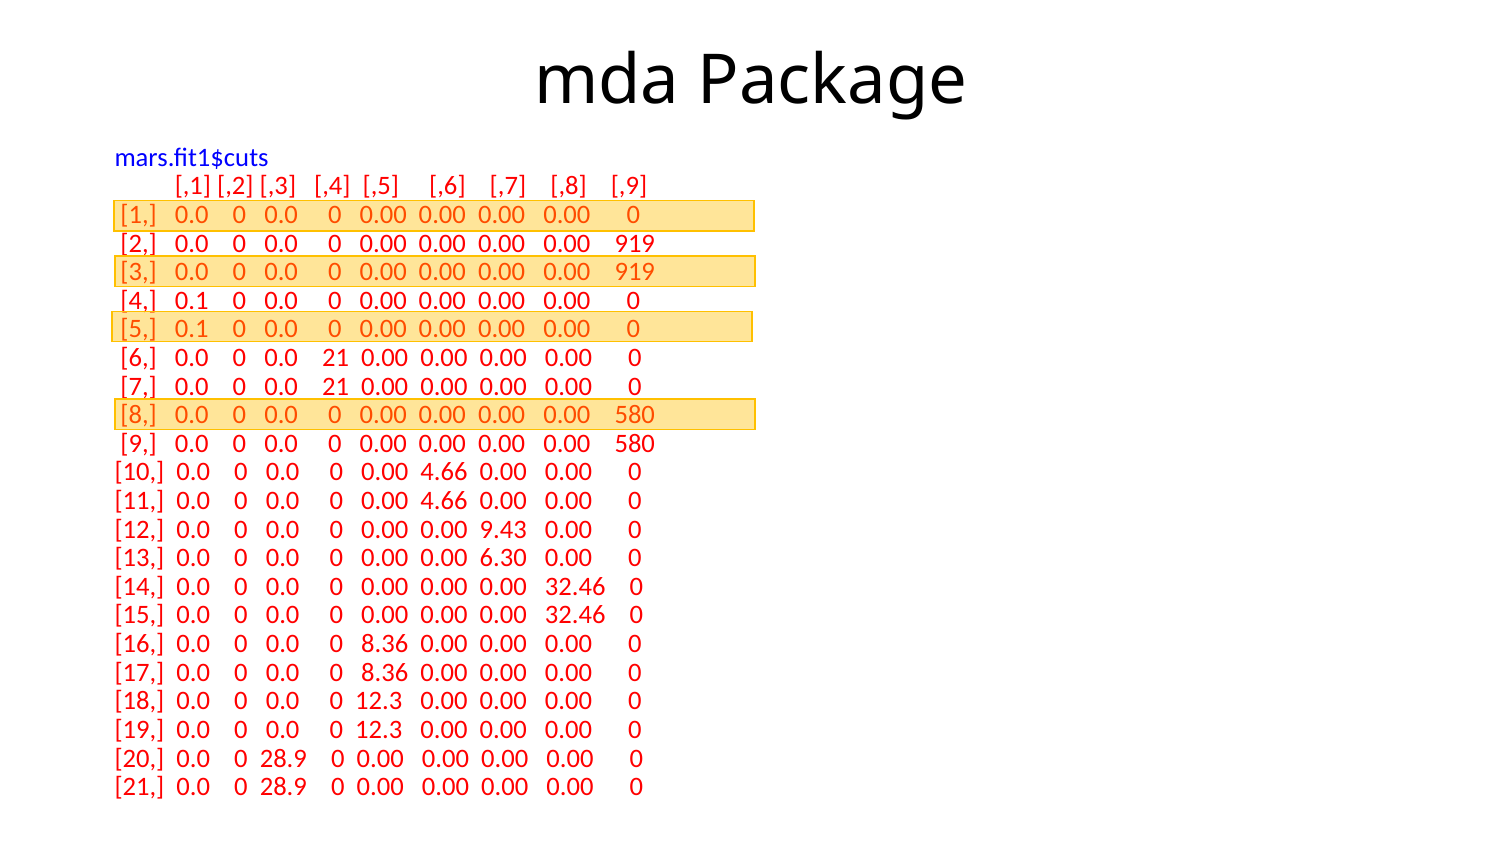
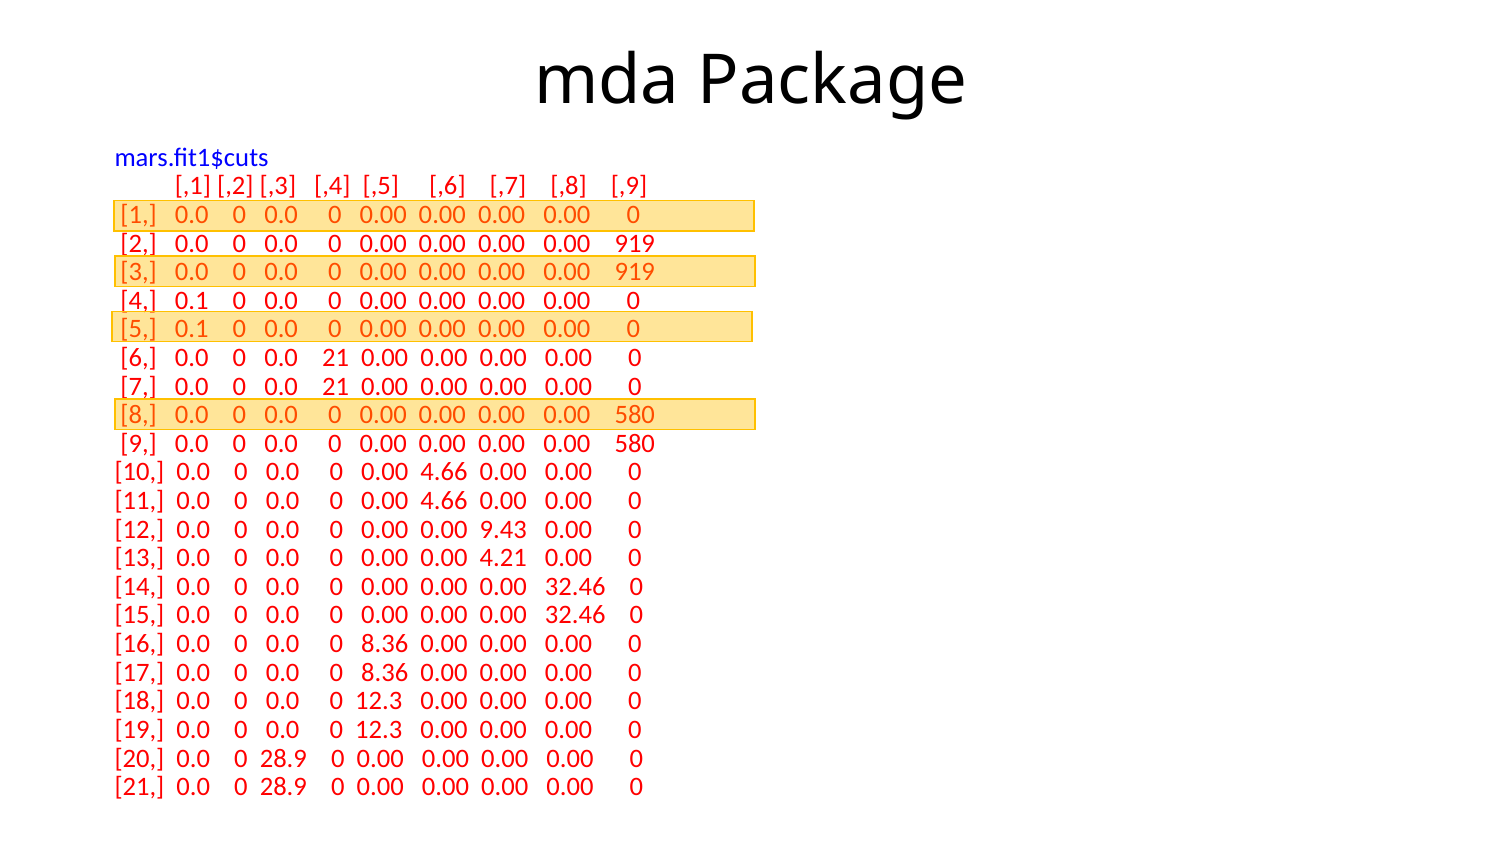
6.30: 6.30 -> 4.21
